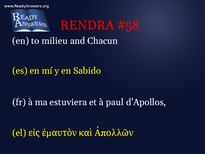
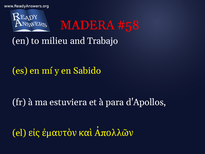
RENDRA: RENDRA -> MADERA
Chacun: Chacun -> Trabajo
paul: paul -> para
